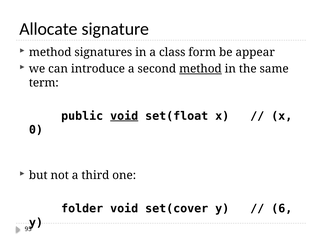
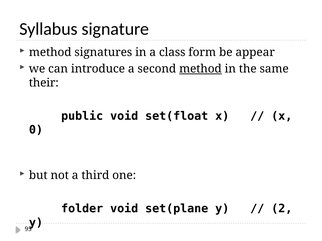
Allocate: Allocate -> Syllabus
term: term -> their
void at (124, 116) underline: present -> none
set(cover: set(cover -> set(plane
6: 6 -> 2
